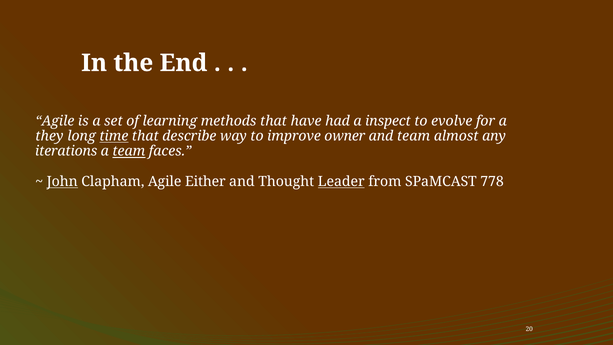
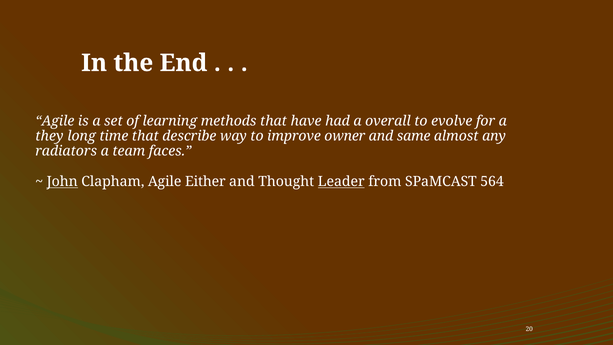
inspect: inspect -> overall
time underline: present -> none
and team: team -> same
iterations: iterations -> radiators
team at (129, 151) underline: present -> none
778: 778 -> 564
